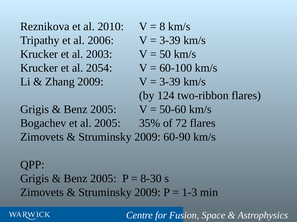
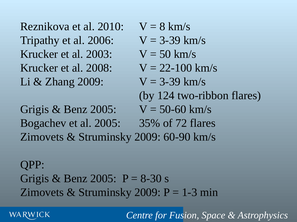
2054: 2054 -> 2008
60-100: 60-100 -> 22-100
